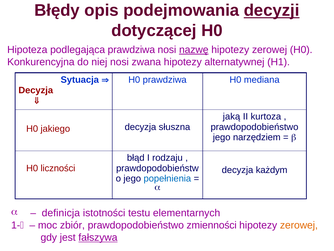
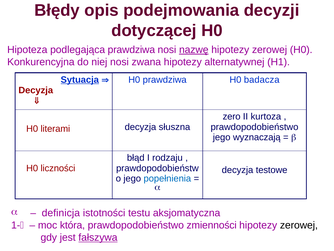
decyzji underline: present -> none
Sytuacja underline: none -> present
mediana: mediana -> badacza
jaką: jaką -> zero
jakiego: jakiego -> literami
narzędziem: narzędziem -> wyznaczają
każdym: każdym -> testowe
elementarnych: elementarnych -> aksjomatyczna
zbiór: zbiór -> która
zerowej at (299, 225) colour: orange -> black
